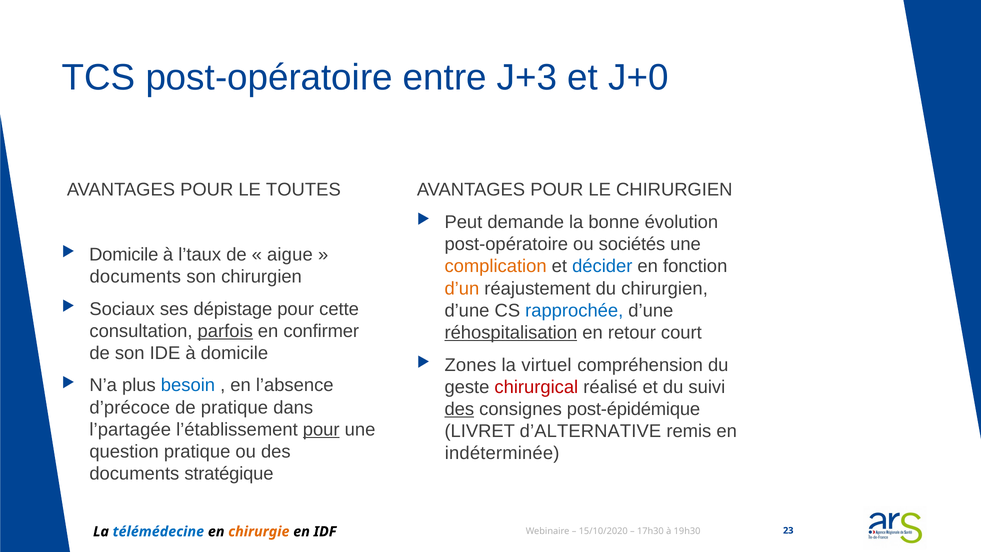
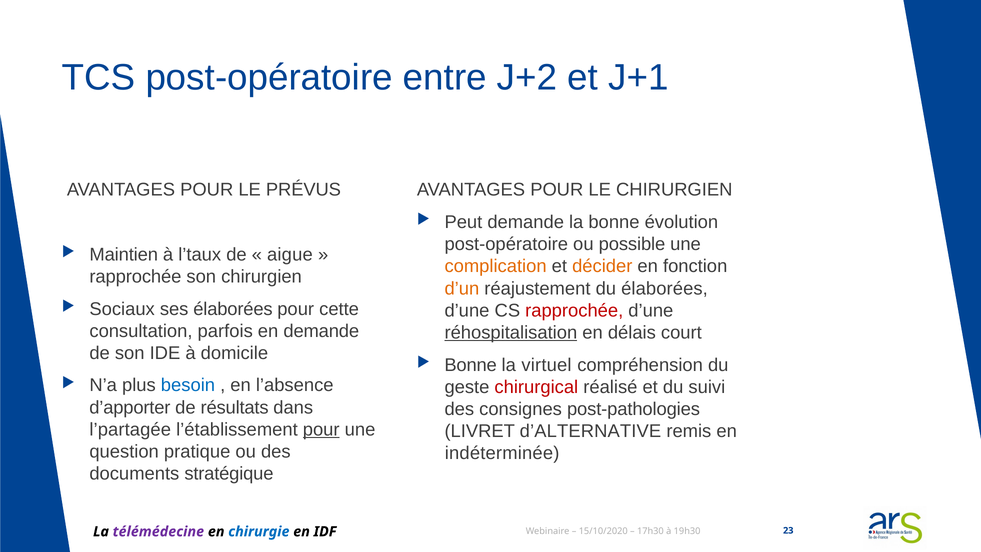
J+3: J+3 -> J+2
J+0: J+0 -> J+1
TOUTES: TOUTES -> PRÉVUS
sociétés: sociétés -> possible
Domicile at (124, 254): Domicile -> Maintien
décider colour: blue -> orange
documents at (135, 277): documents -> rapprochée
du chirurgien: chirurgien -> élaborées
ses dépistage: dépistage -> élaborées
rapprochée at (574, 310) colour: blue -> red
parfois underline: present -> none
en confirmer: confirmer -> demande
retour: retour -> délais
Zones at (470, 365): Zones -> Bonne
d’précoce: d’précoce -> d’apporter
de pratique: pratique -> résultats
des at (459, 409) underline: present -> none
post-épidémique: post-épidémique -> post-pathologies
télémédecine colour: blue -> purple
chirurgie colour: orange -> blue
